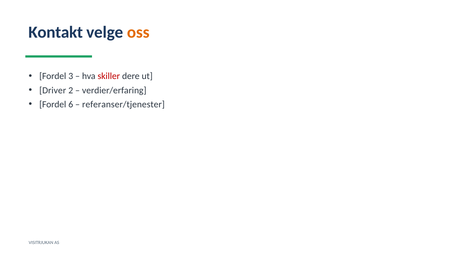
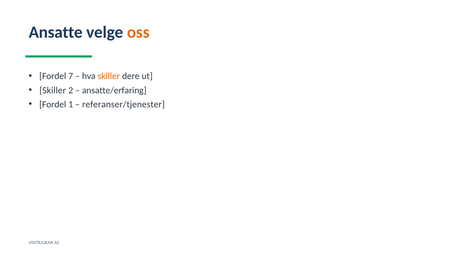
Kontakt: Kontakt -> Ansatte
3: 3 -> 7
skiller at (109, 76) colour: red -> orange
Driver at (53, 90): Driver -> Skiller
verdier/erfaring: verdier/erfaring -> ansatte/erfaring
6: 6 -> 1
